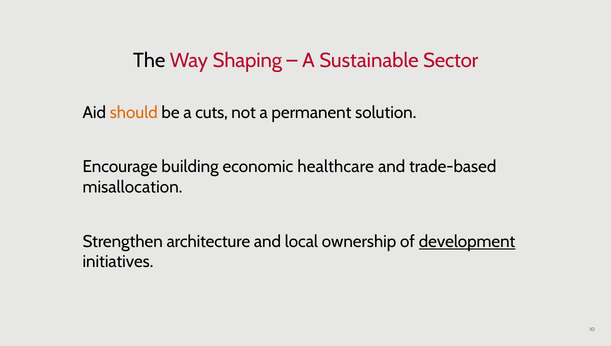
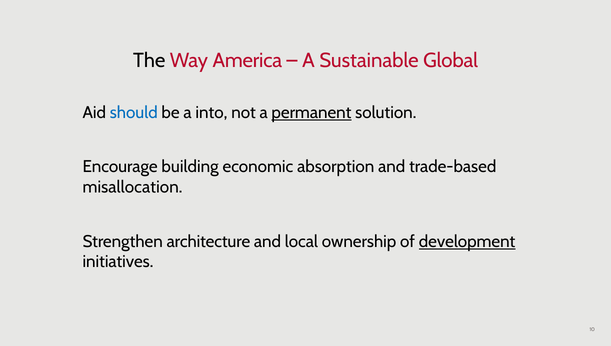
Shaping: Shaping -> America
Sector: Sector -> Global
should colour: orange -> blue
cuts: cuts -> into
permanent underline: none -> present
healthcare: healthcare -> absorption
